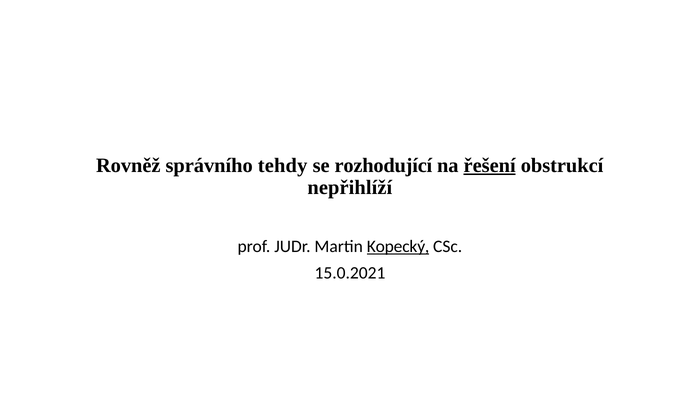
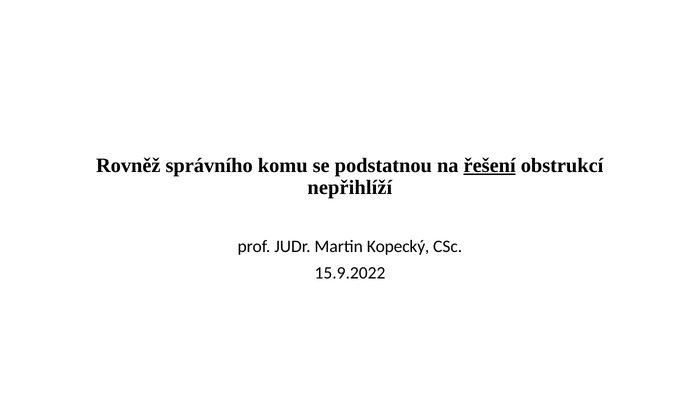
tehdy: tehdy -> komu
rozhodující: rozhodující -> podstatnou
Kopecký underline: present -> none
15.0.2021: 15.0.2021 -> 15.9.2022
